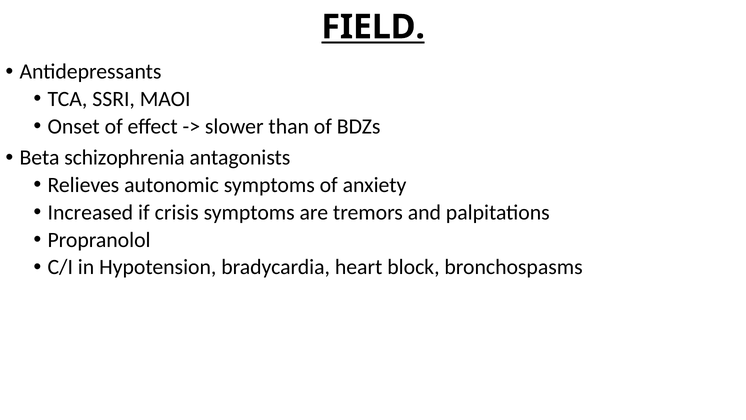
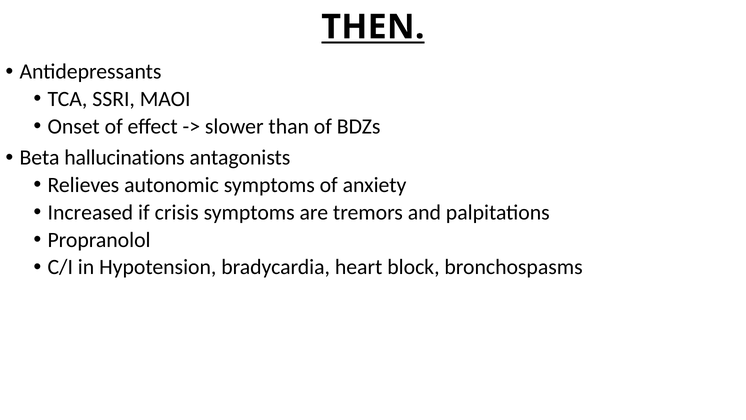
FIELD: FIELD -> THEN
schizophrenia: schizophrenia -> hallucinations
